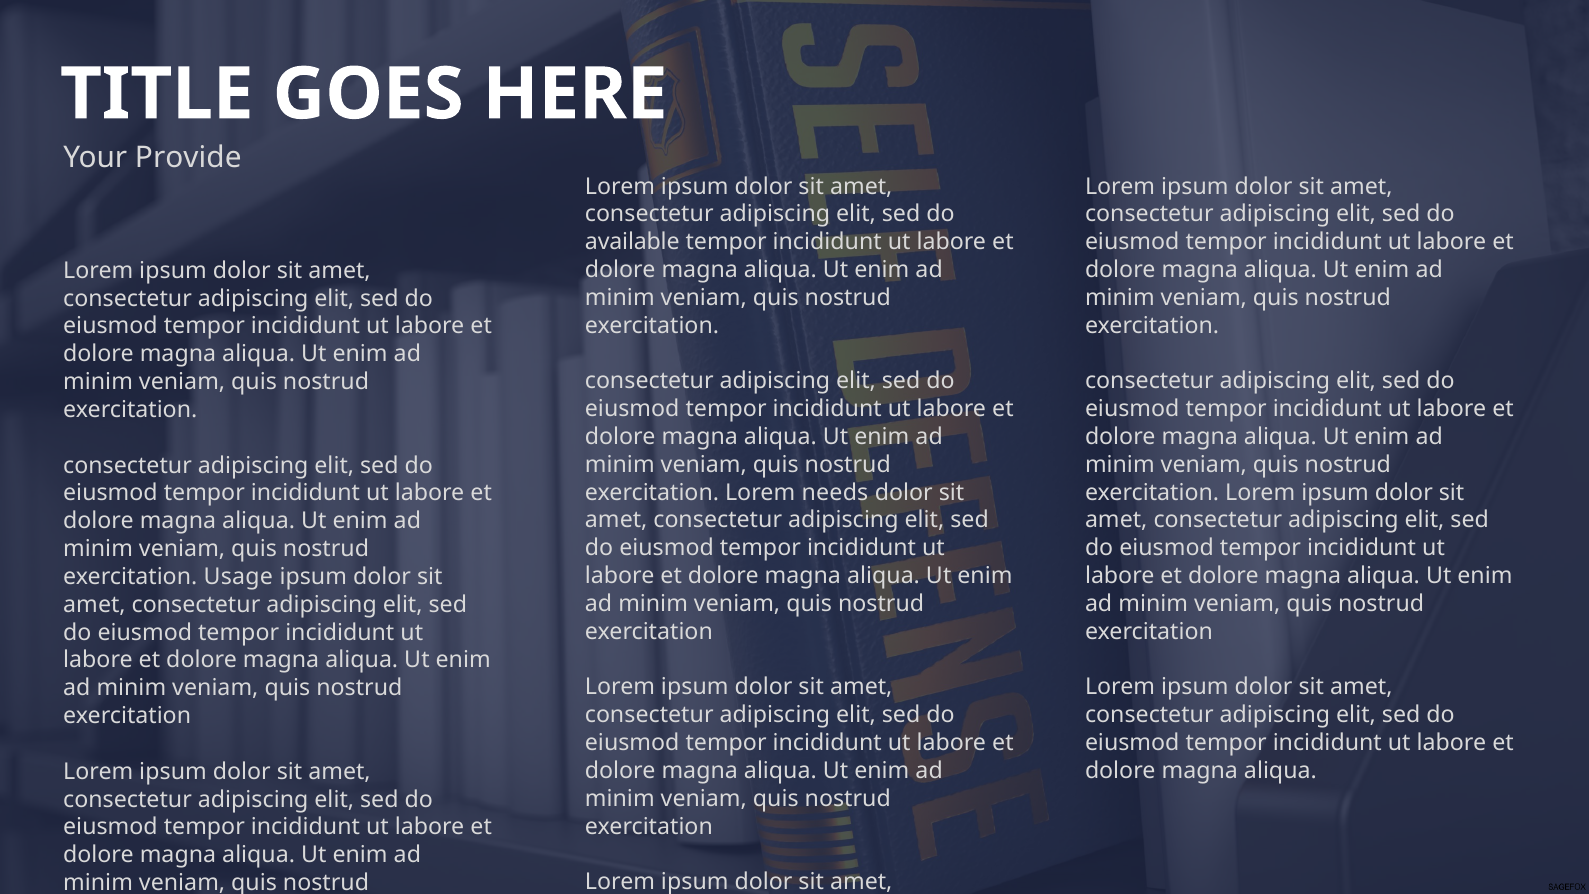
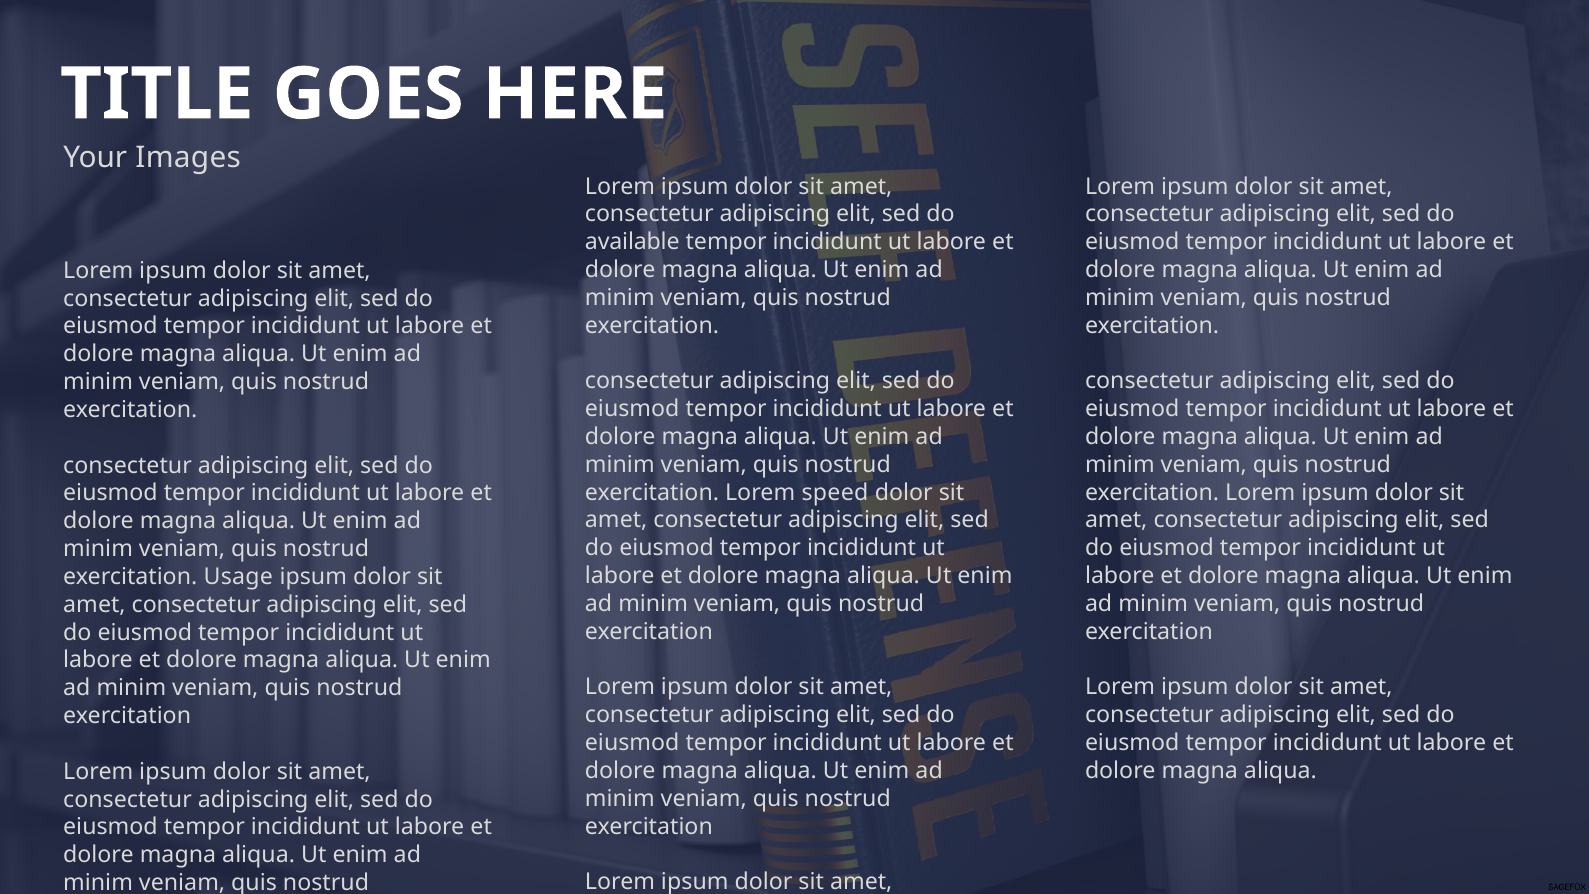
Provide: Provide -> Images
needs: needs -> speed
